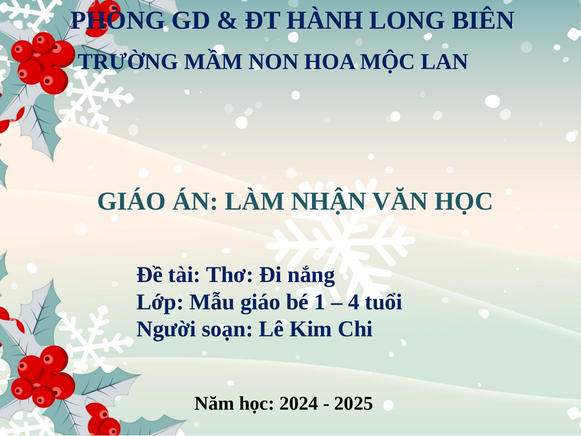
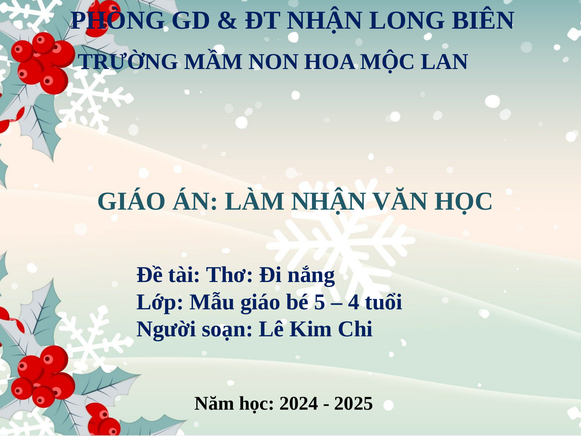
ĐT HÀNH: HÀNH -> NHẬN
1: 1 -> 5
